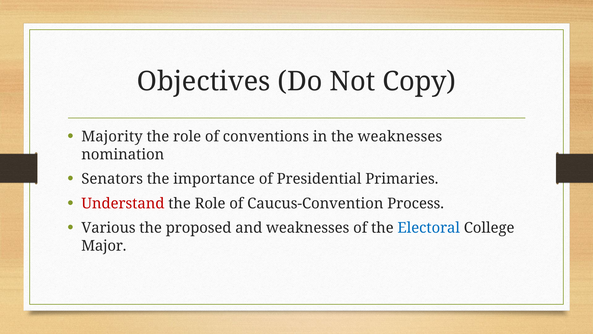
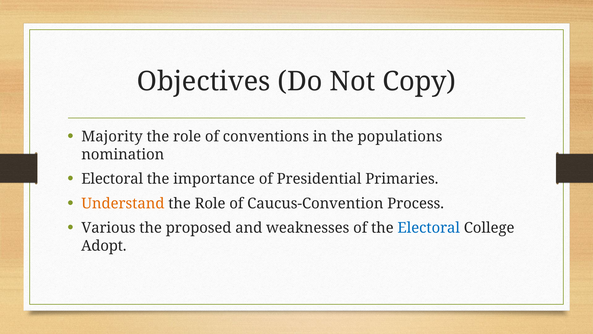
the weaknesses: weaknesses -> populations
Senators at (112, 179): Senators -> Electoral
Understand colour: red -> orange
Major: Major -> Adopt
